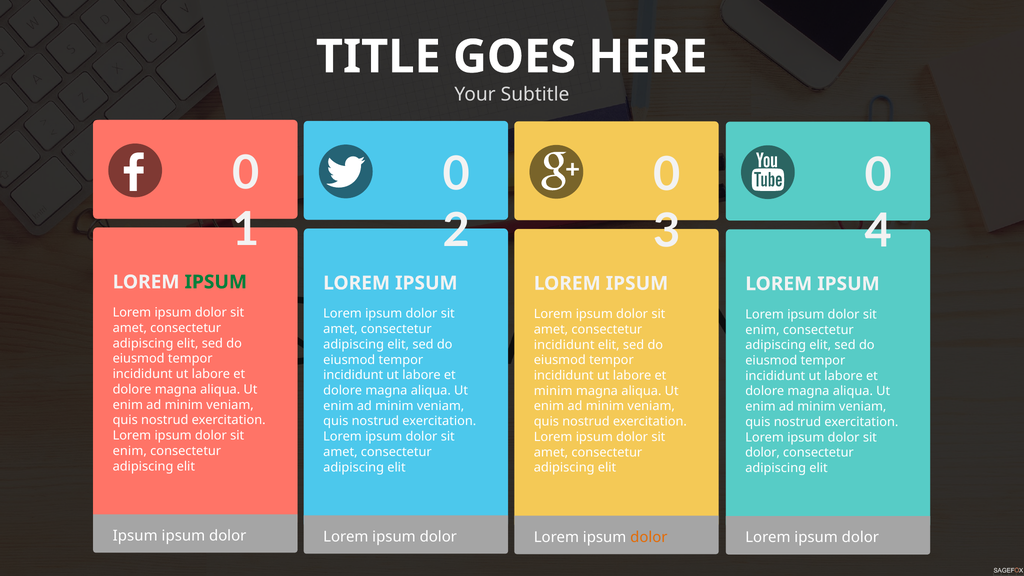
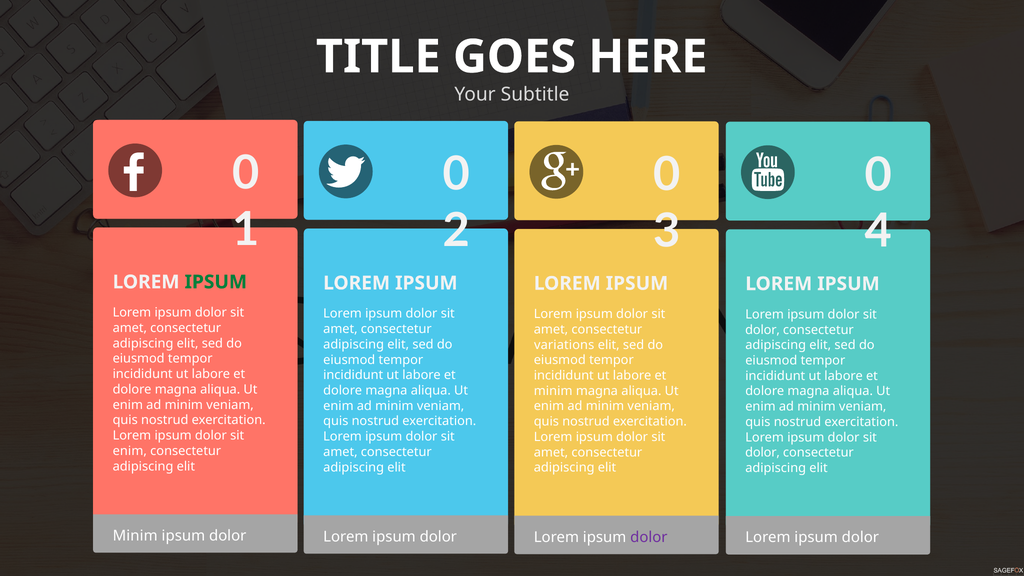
enim at (762, 330): enim -> dolor
incididunt at (564, 345): incididunt -> variations
Ipsum at (135, 536): Ipsum -> Minim
dolor at (649, 537) colour: orange -> purple
